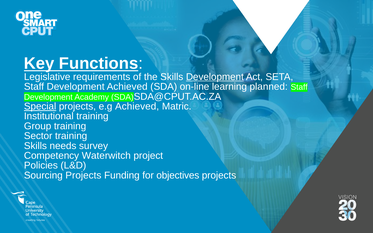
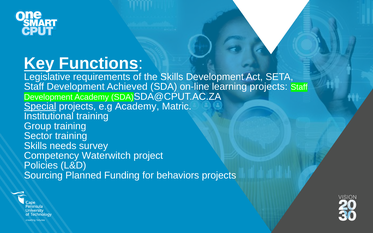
Development at (215, 77) underline: present -> none
learning planned: planned -> projects
e.g Achieved: Achieved -> Academy
Sourcing Projects: Projects -> Planned
objectives: objectives -> behaviors
